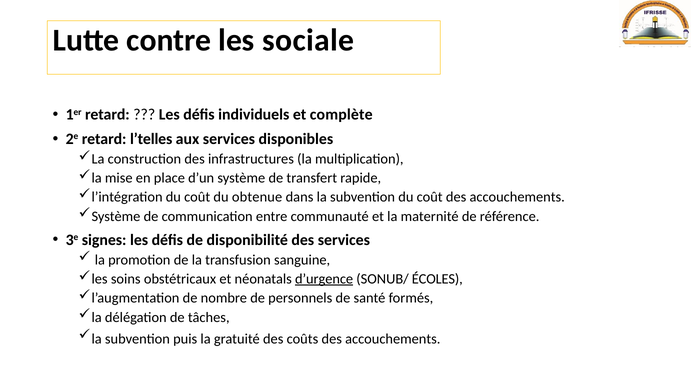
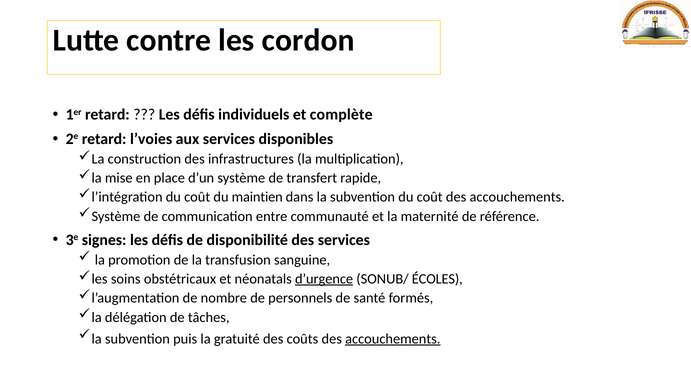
sociale: sociale -> cordon
l’telles: l’telles -> l’voies
obtenue: obtenue -> maintien
accouchements at (393, 339) underline: none -> present
